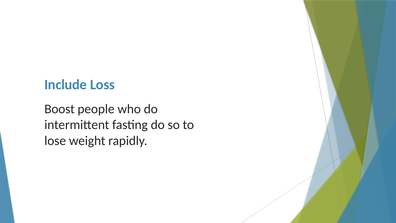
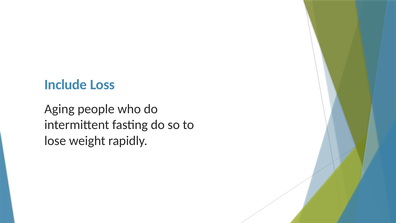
Boost: Boost -> Aging
